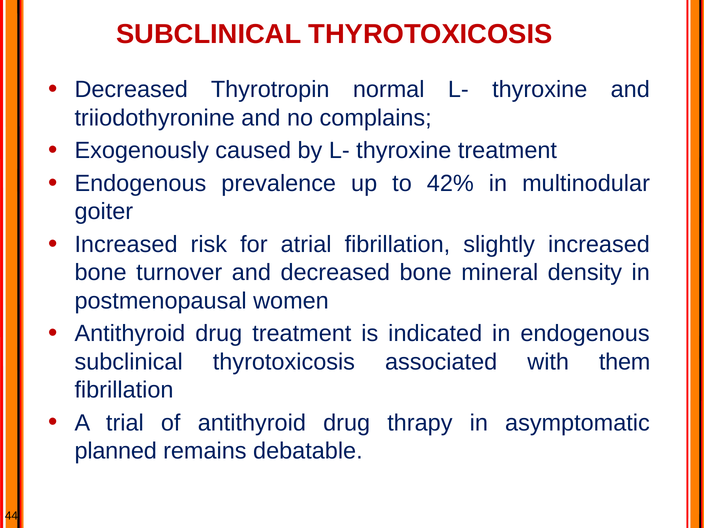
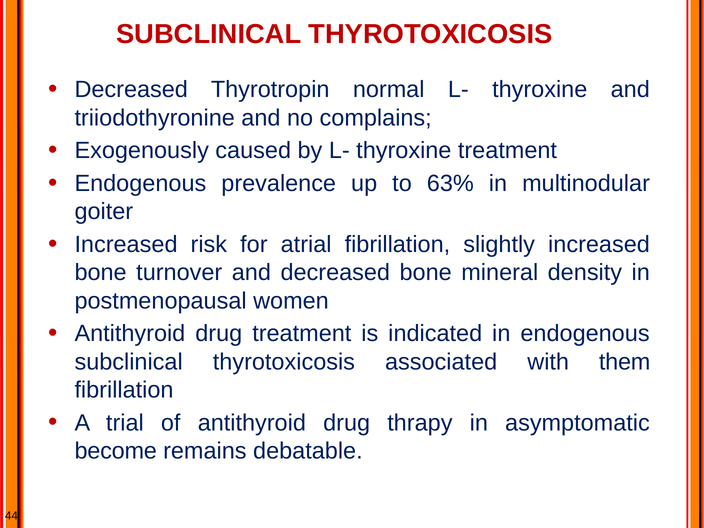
42%: 42% -> 63%
planned: planned -> become
